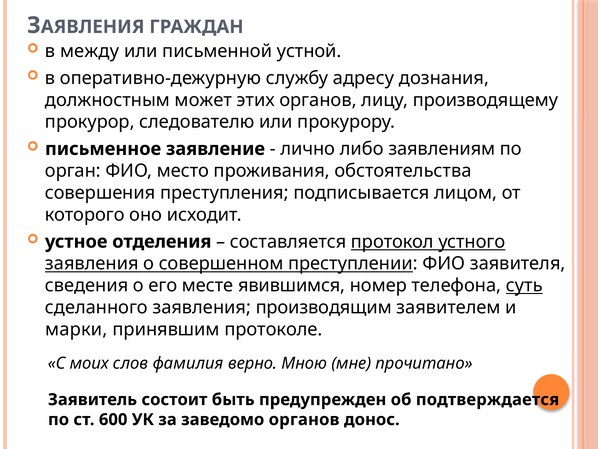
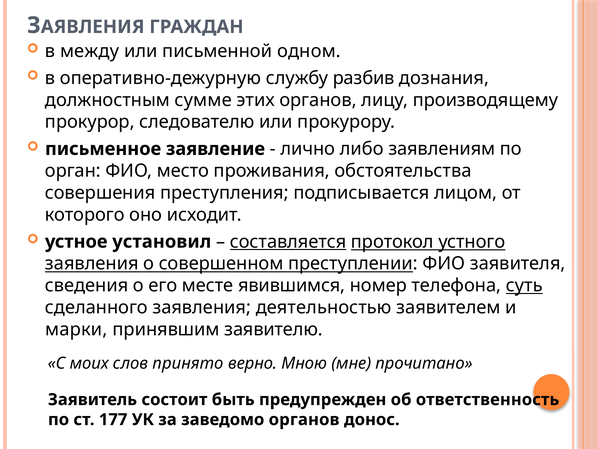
устной: устной -> одном
адресу: адресу -> разбив
может: может -> сумме
отделения: отделения -> установил
составляется underline: none -> present
производящим: производящим -> деятельностью
протоколе: протоколе -> заявителю
фамилия: фамилия -> принято
подтверждается: подтверждается -> ответственность
600: 600 -> 177
